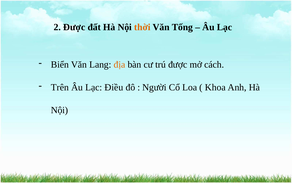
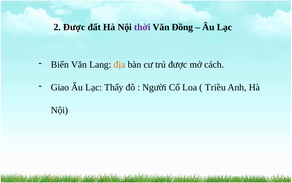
thời colour: orange -> purple
Tống: Tống -> Đồng
Trên: Trên -> Giao
Điều: Điều -> Thấy
Khoa: Khoa -> Triều
